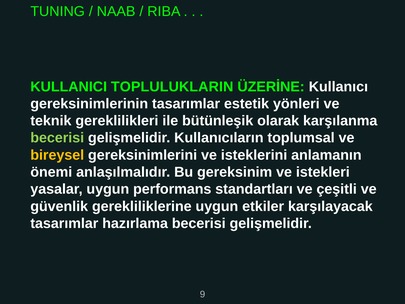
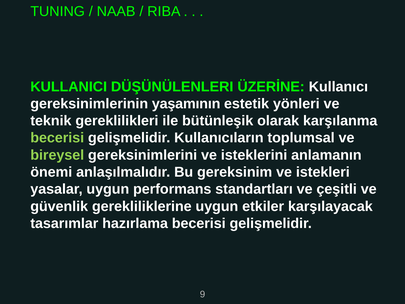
TOPLULUKLARIN: TOPLULUKLARIN -> DÜŞÜNÜLENLERI
gereksinimlerinin tasarımlar: tasarımlar -> yaşamının
bireysel colour: yellow -> light green
